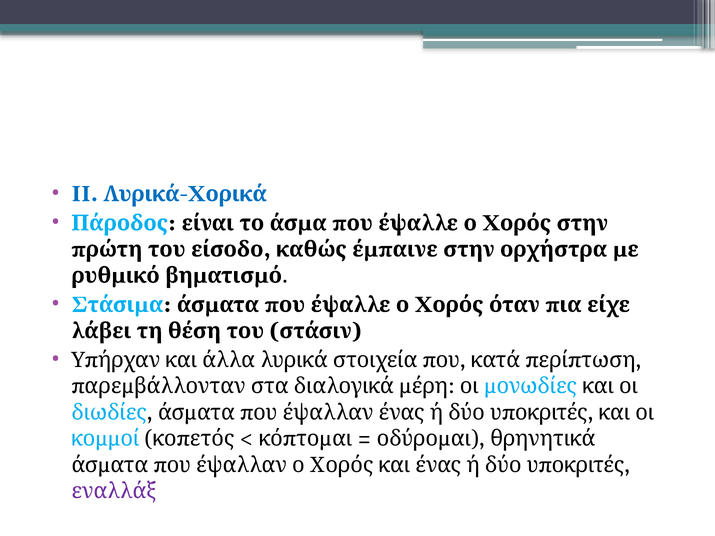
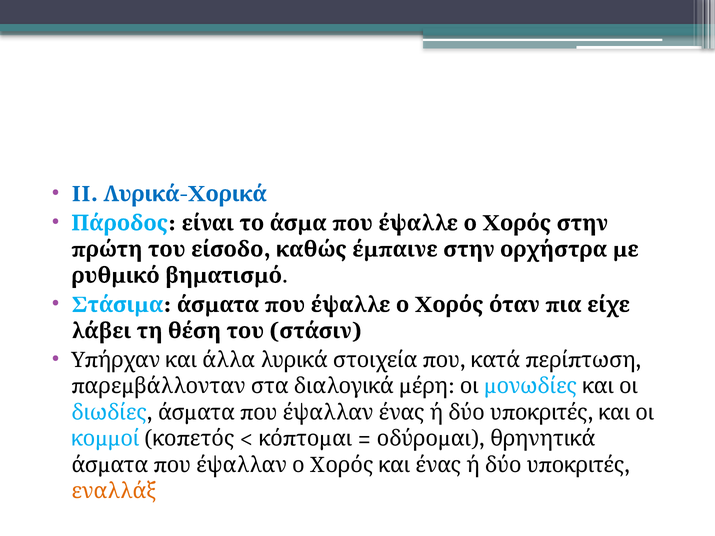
εναλλάξ colour: purple -> orange
